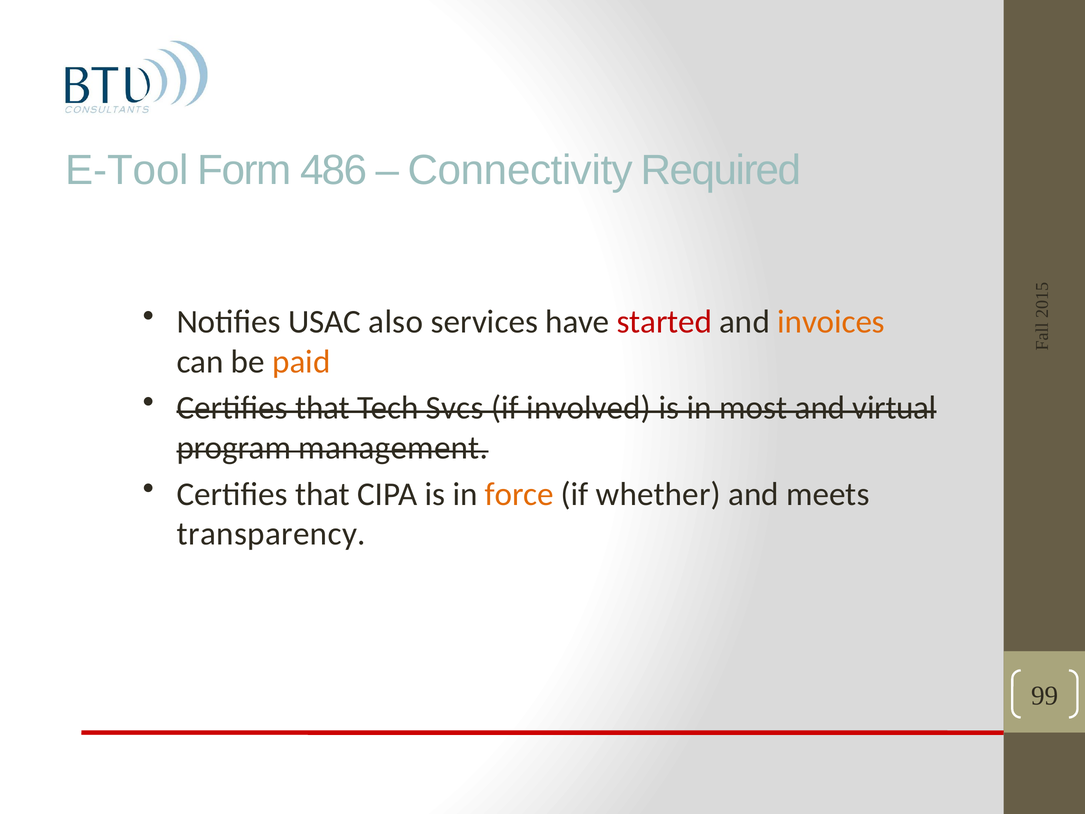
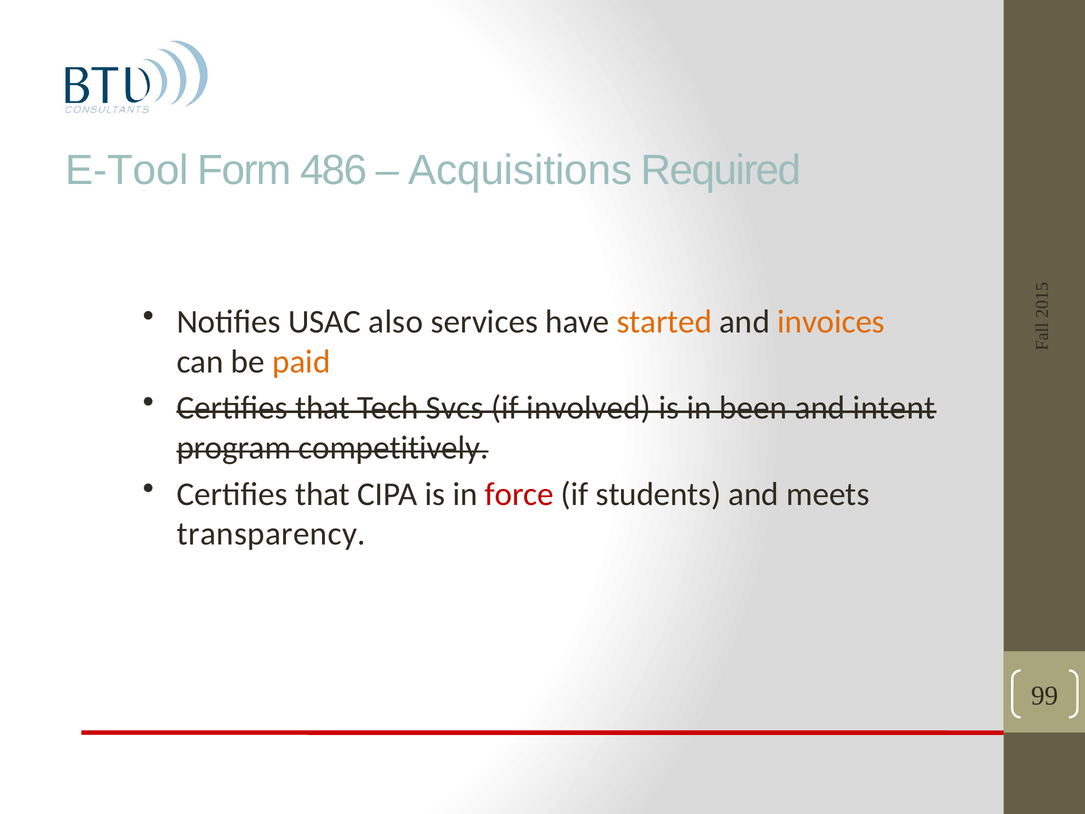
Connectivity: Connectivity -> Acquisitions
started colour: red -> orange
most: most -> been
virtual: virtual -> intent
management: management -> competitively
force colour: orange -> red
whether: whether -> students
